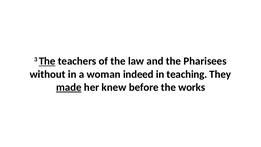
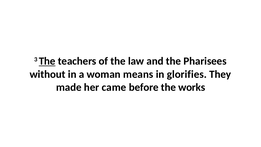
indeed: indeed -> means
teaching: teaching -> glorifies
made underline: present -> none
knew: knew -> came
